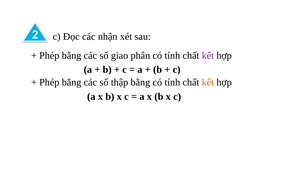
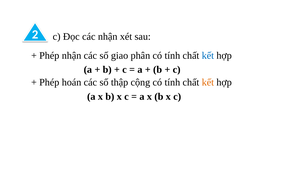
bằng at (72, 55): bằng -> nhận
kết at (208, 55) colour: purple -> blue
bằng at (72, 82): bằng -> hoán
thập bằng: bằng -> cộng
